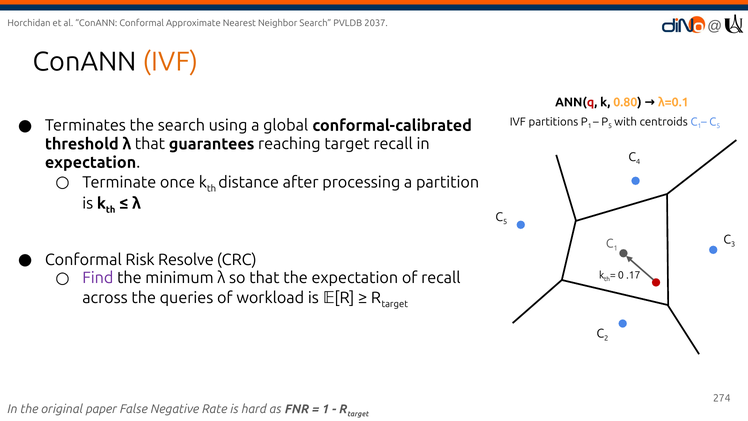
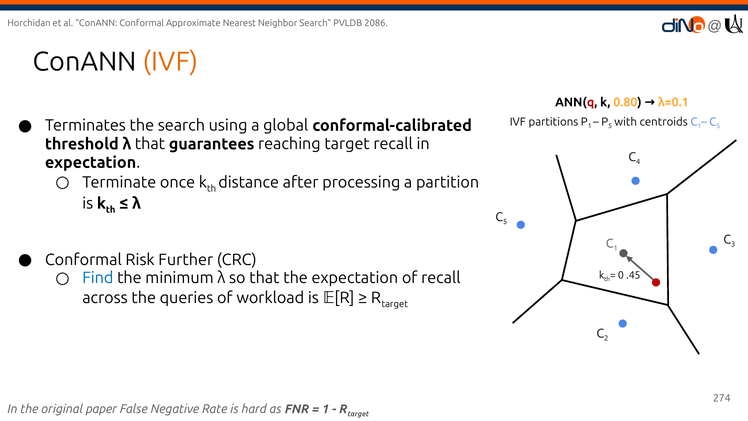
2037: 2037 -> 2086
Resolve: Resolve -> Further
.17: .17 -> .45
Find colour: purple -> blue
